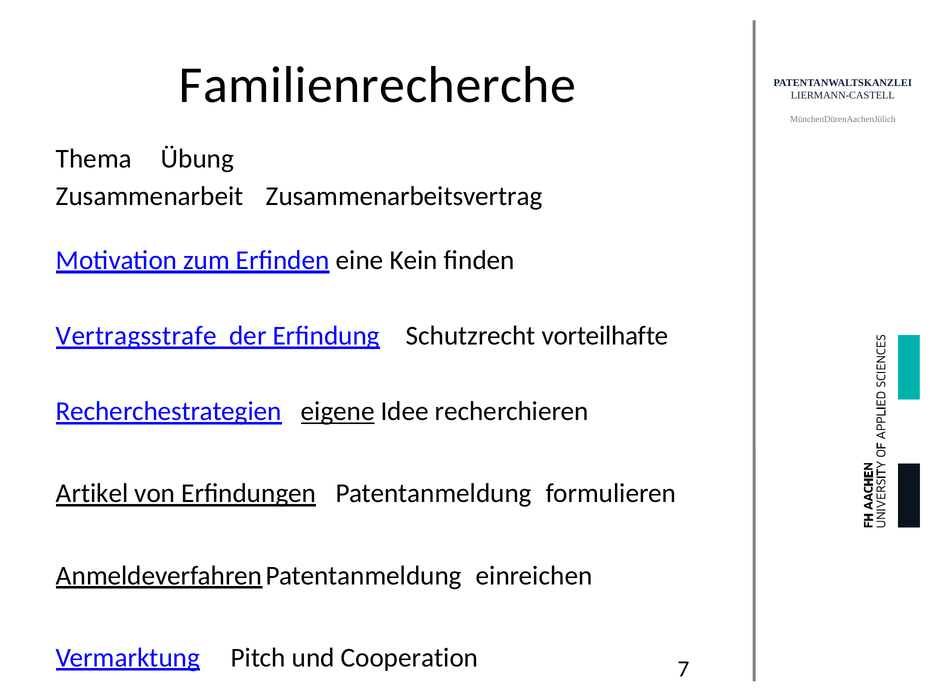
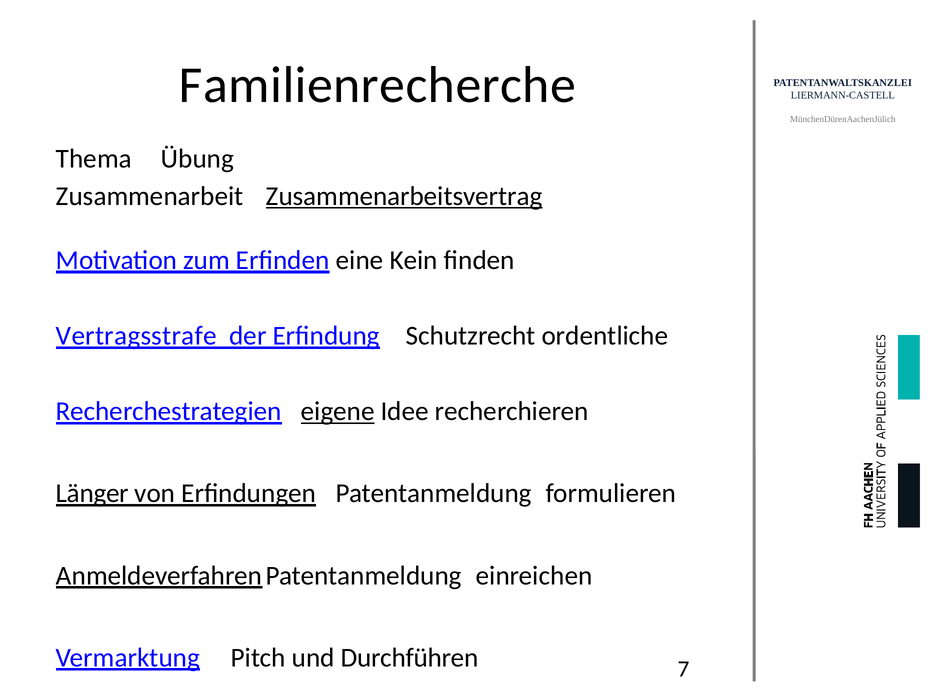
Zusammenarbeitsvertrag underline: none -> present
vorteilhafte: vorteilhafte -> ordentliche
Artikel: Artikel -> Länger
Cooperation: Cooperation -> Durchführen
